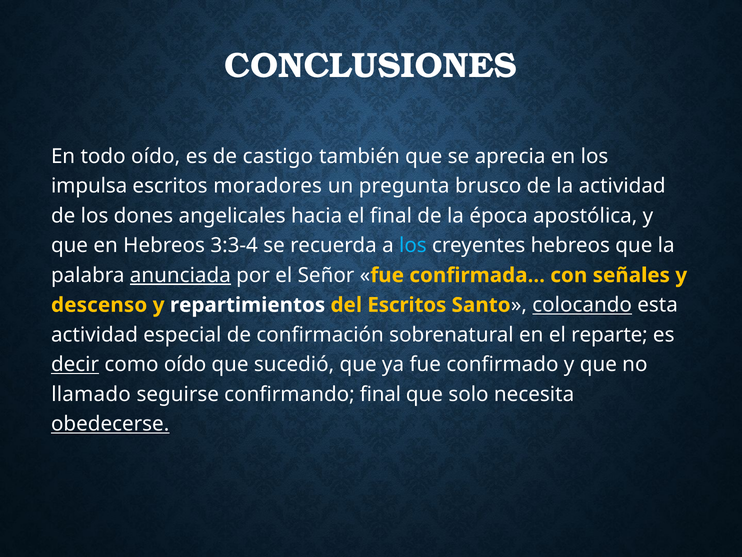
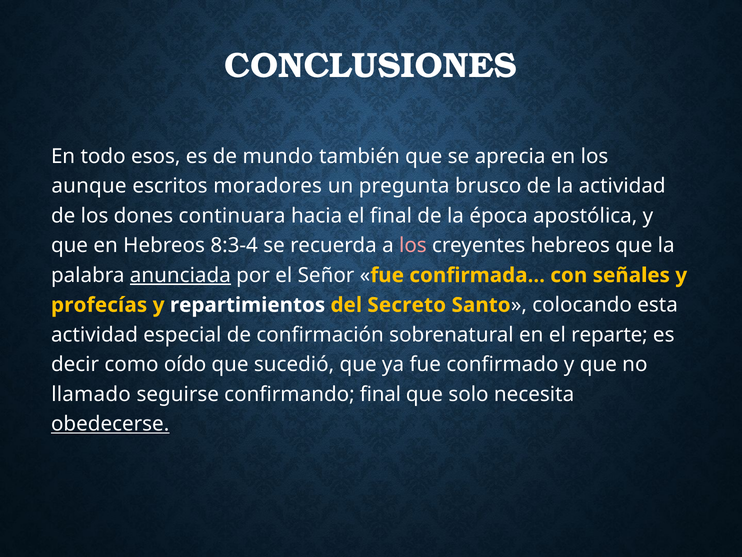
todo oído: oído -> esos
castigo: castigo -> mundo
impulsa: impulsa -> aunque
angelicales: angelicales -> continuara
3:3-4: 3:3-4 -> 8:3-4
los at (413, 245) colour: light blue -> pink
descenso: descenso -> profecías
del Escritos: Escritos -> Secreto
colocando underline: present -> none
decir underline: present -> none
